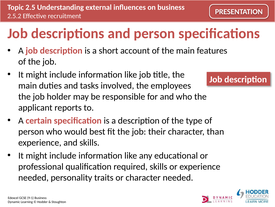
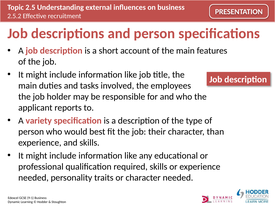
certain: certain -> variety
